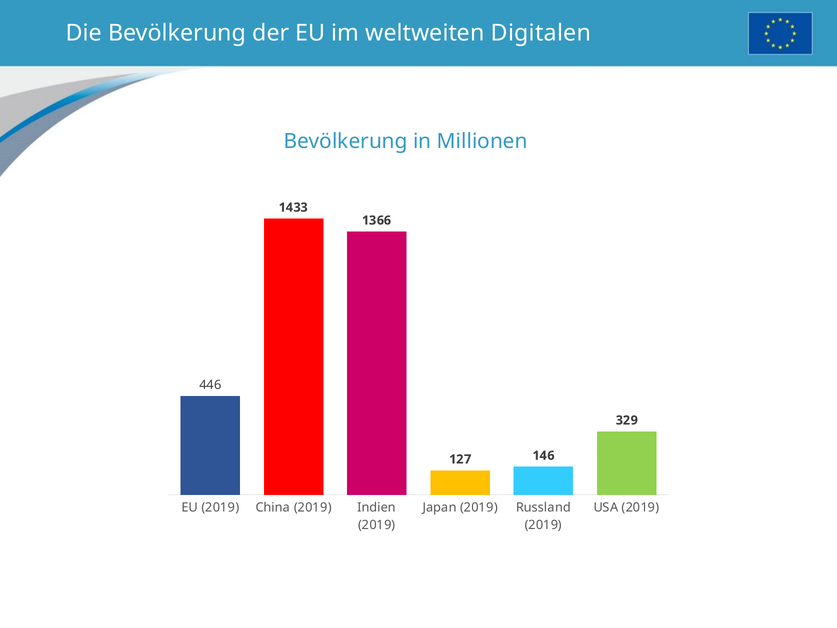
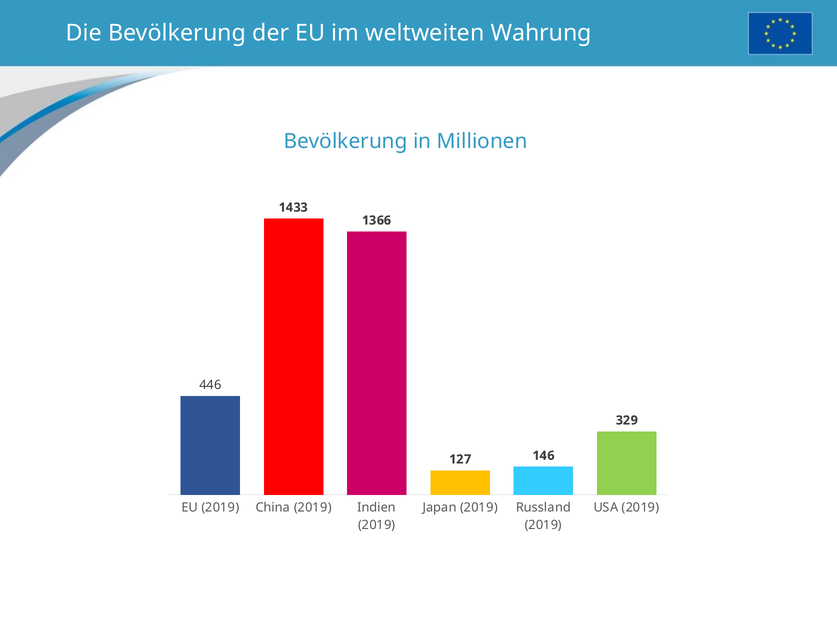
Digitalen: Digitalen -> Wahrung
